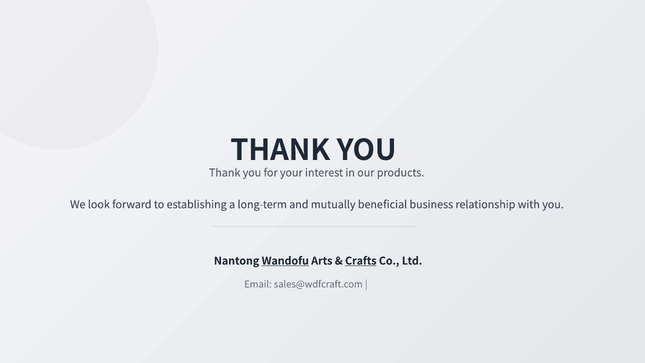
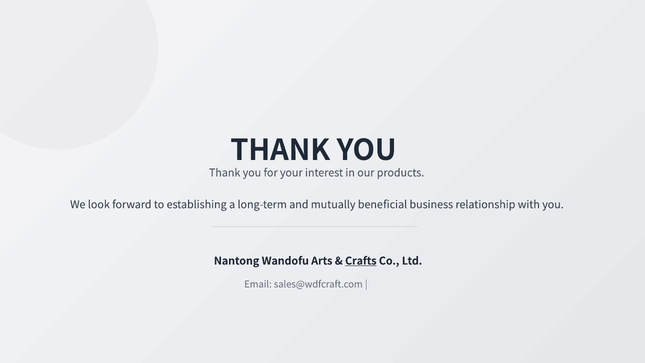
Wandofu underline: present -> none
